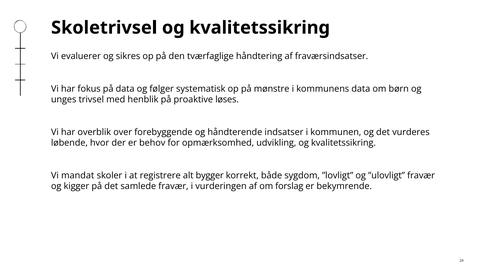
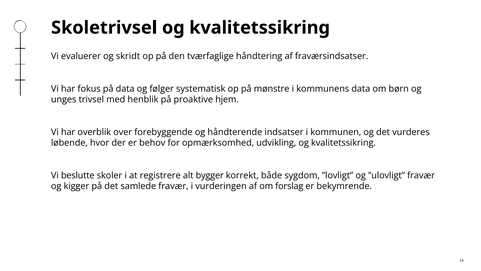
sikres: sikres -> skridt
løses: løses -> hjem
mandat: mandat -> beslutte
